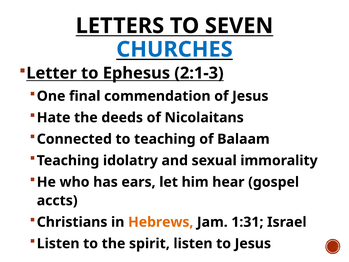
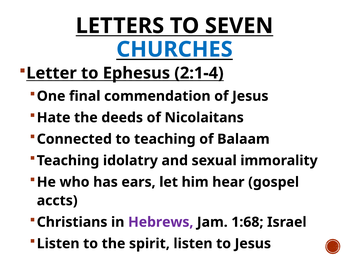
2:1-3: 2:1-3 -> 2:1-4
Hebrews colour: orange -> purple
1:31: 1:31 -> 1:68
